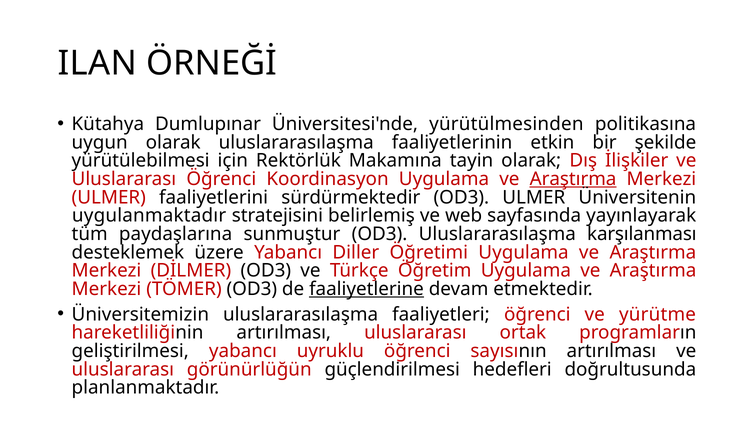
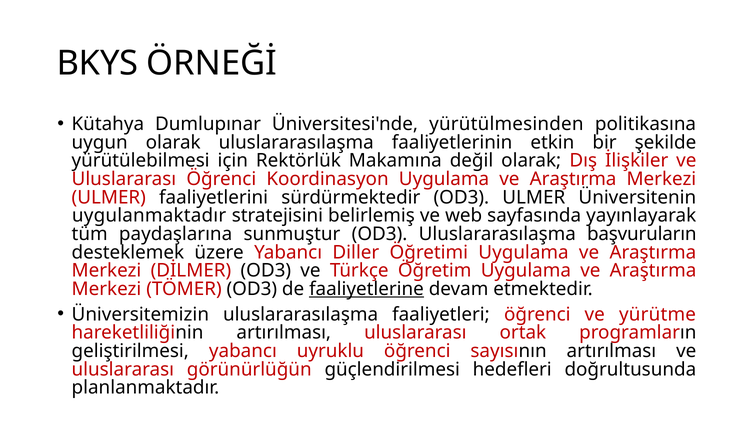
ILAN: ILAN -> BKYS
tayin: tayin -> değil
Araştırma at (573, 179) underline: present -> none
karşılanması: karşılanması -> başvuruların
